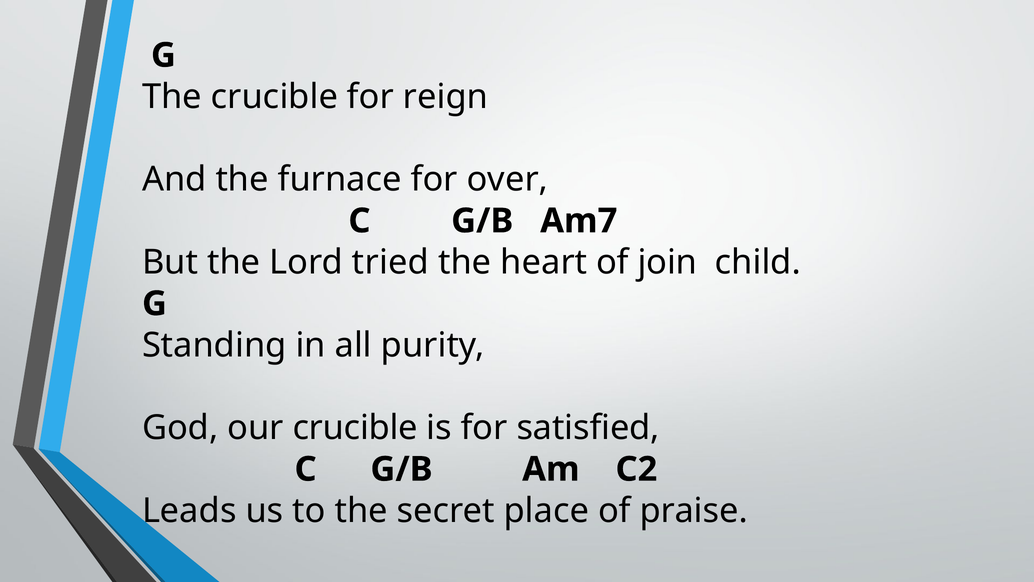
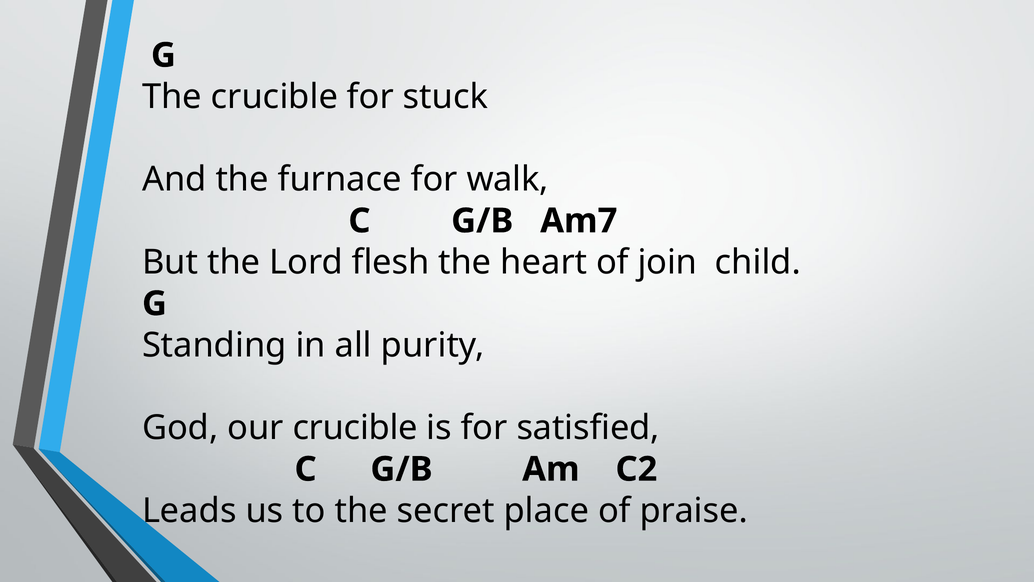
reign: reign -> stuck
over: over -> walk
tried: tried -> flesh
